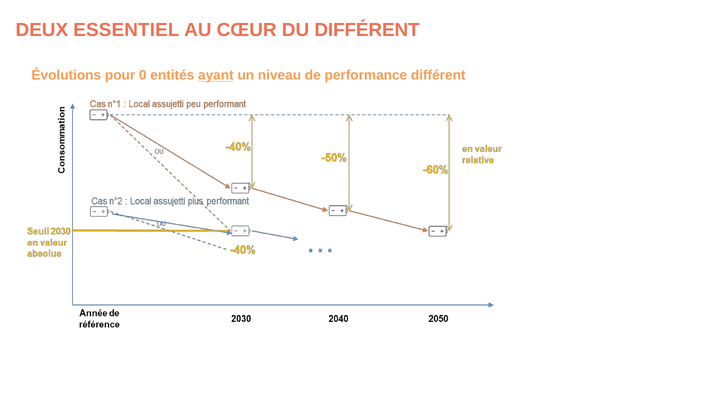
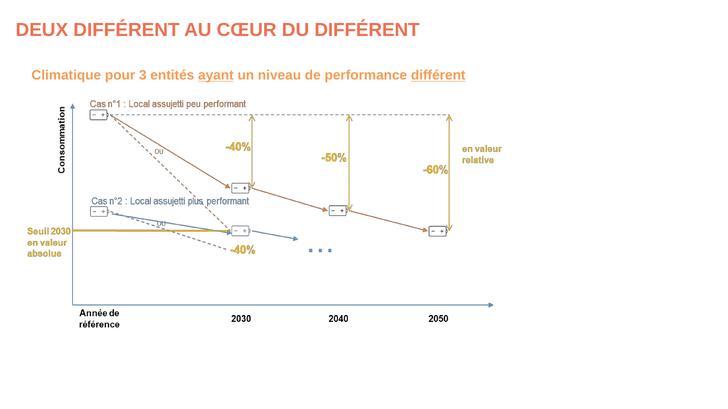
DEUX ESSENTIEL: ESSENTIEL -> DIFFÉRENT
Évolutions: Évolutions -> Climatique
0: 0 -> 3
différent at (438, 76) underline: none -> present
